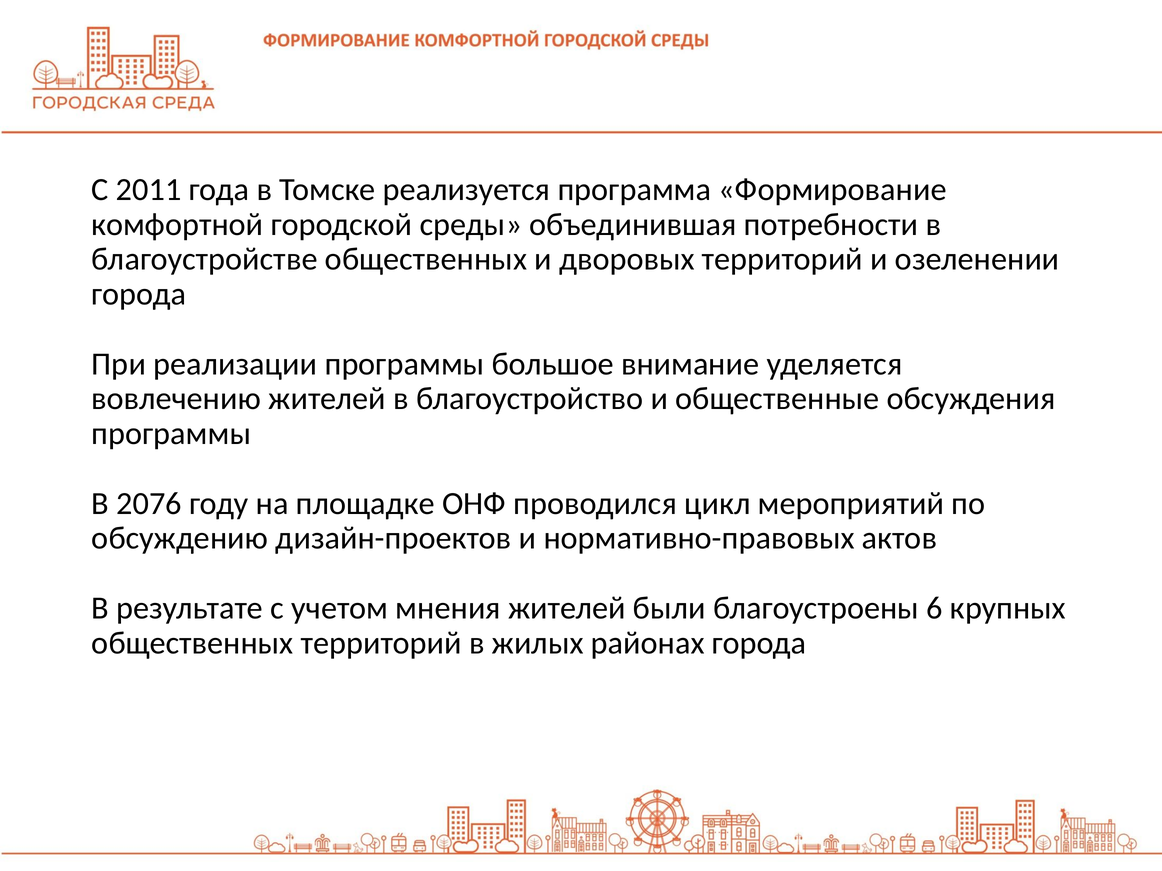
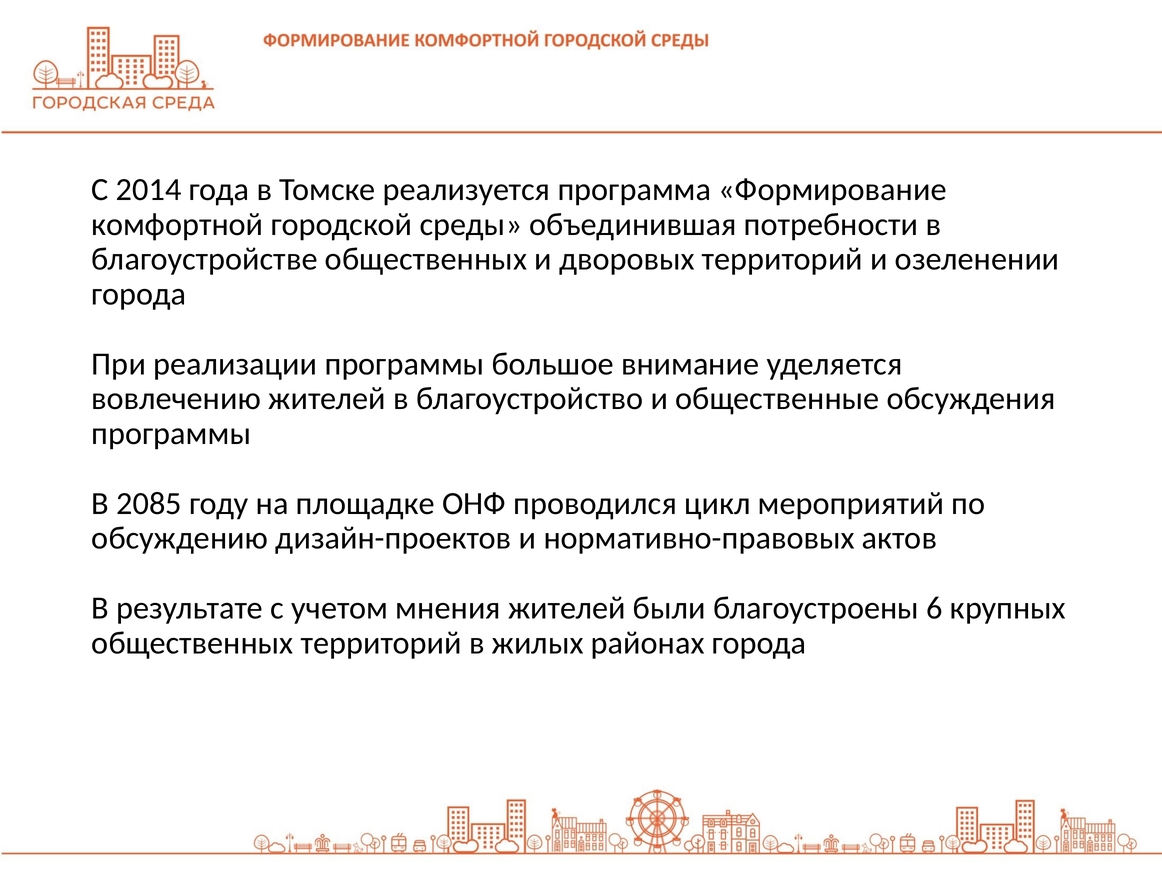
2011: 2011 -> 2014
2076: 2076 -> 2085
